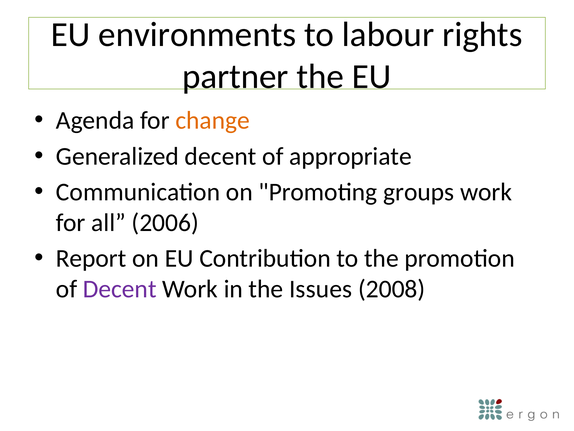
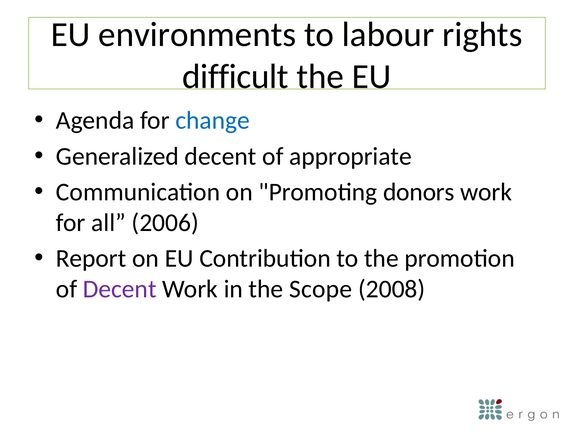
partner: partner -> difficult
change colour: orange -> blue
groups: groups -> donors
Issues: Issues -> Scope
